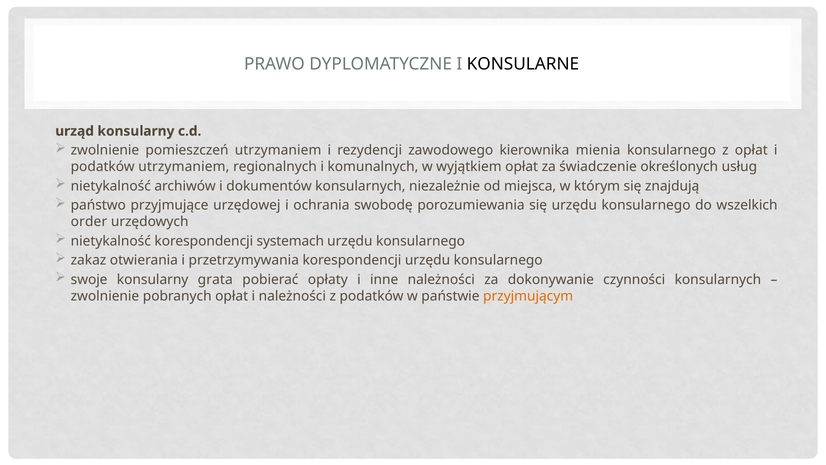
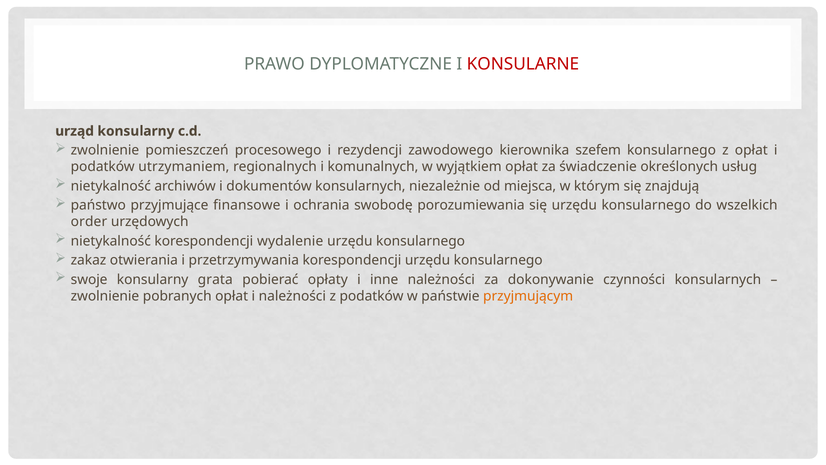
KONSULARNE colour: black -> red
pomieszczeń utrzymaniem: utrzymaniem -> procesowego
mienia: mienia -> szefem
urzędowej: urzędowej -> finansowe
systemach: systemach -> wydalenie
